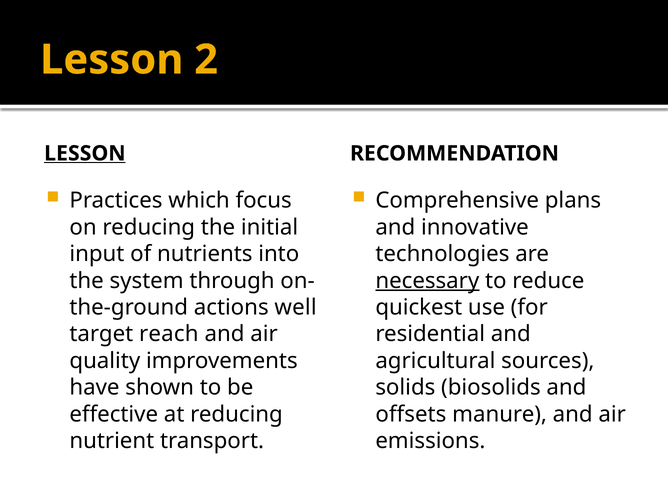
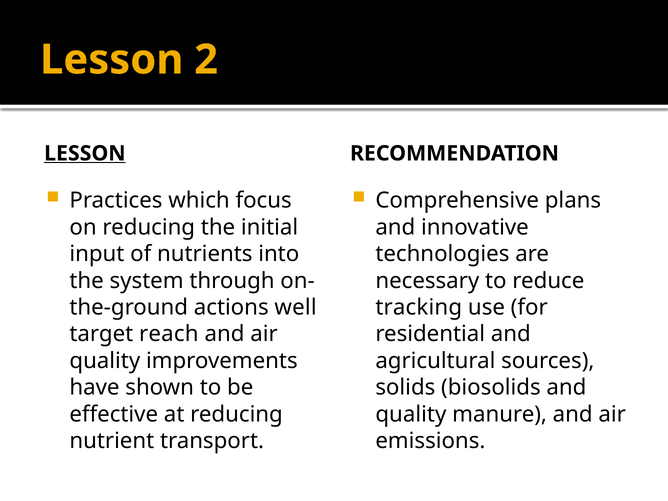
necessary underline: present -> none
quickest: quickest -> tracking
offsets at (411, 414): offsets -> quality
